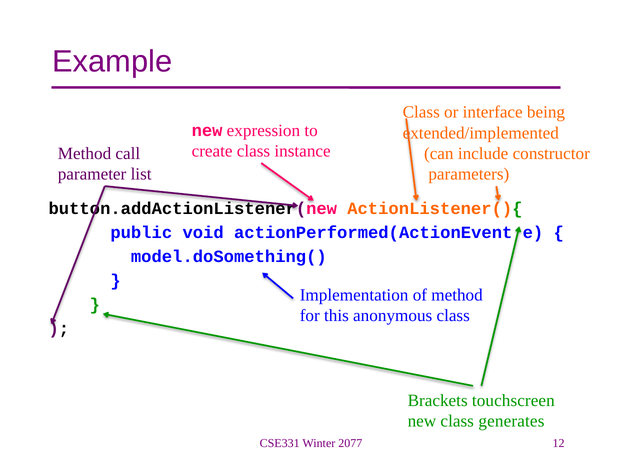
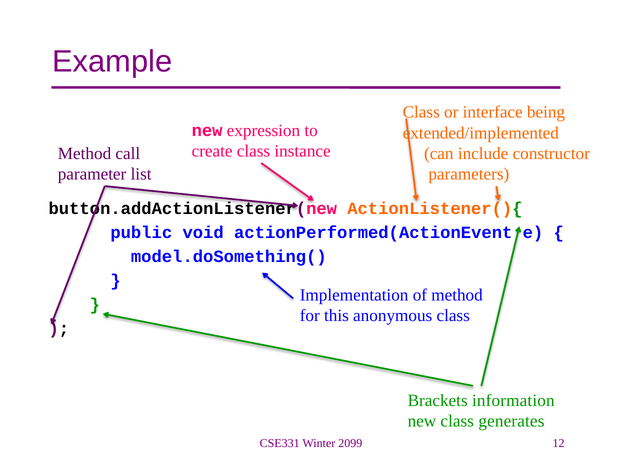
touchscreen: touchscreen -> information
2077: 2077 -> 2099
